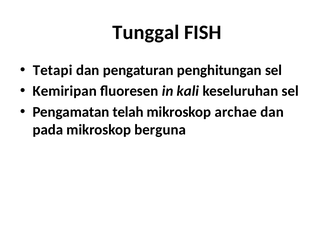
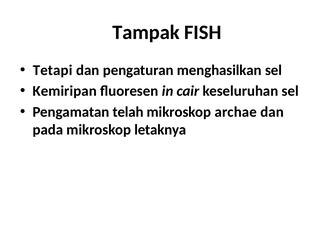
Tunggal: Tunggal -> Tampak
penghitungan: penghitungan -> menghasilkan
kali: kali -> cair
berguna: berguna -> letaknya
